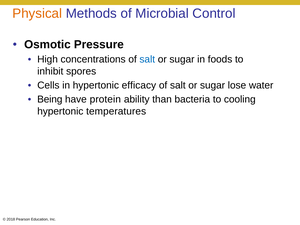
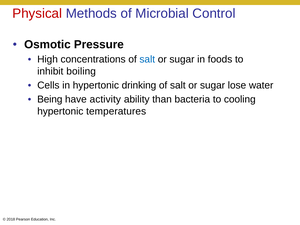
Physical colour: orange -> red
spores: spores -> boiling
efficacy: efficacy -> drinking
protein: protein -> activity
